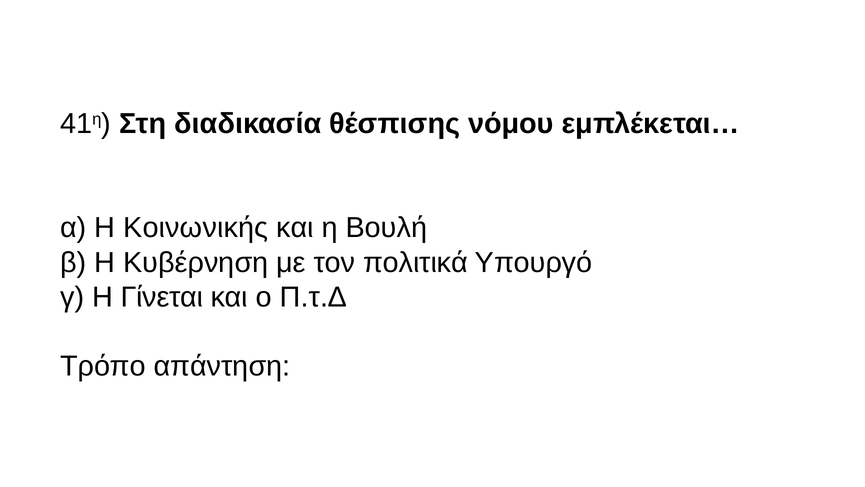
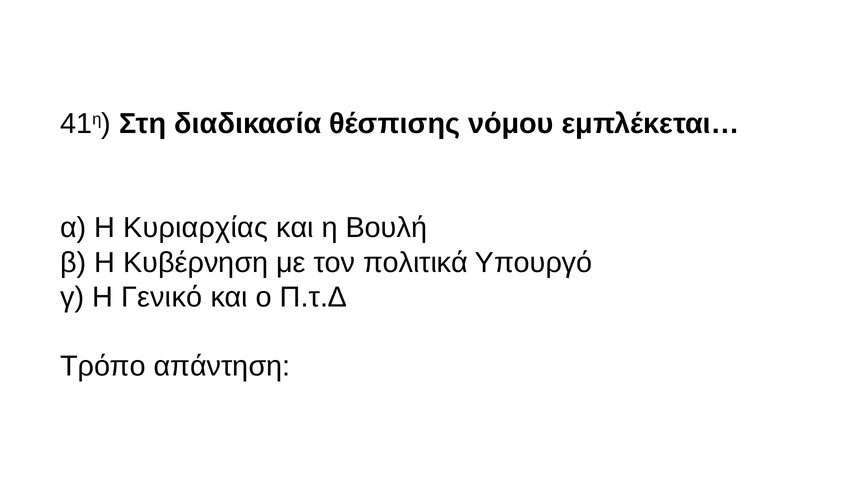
Κοινωνικής: Κοινωνικής -> Κυριαρχίας
Γίνεται: Γίνεται -> Γενικό
